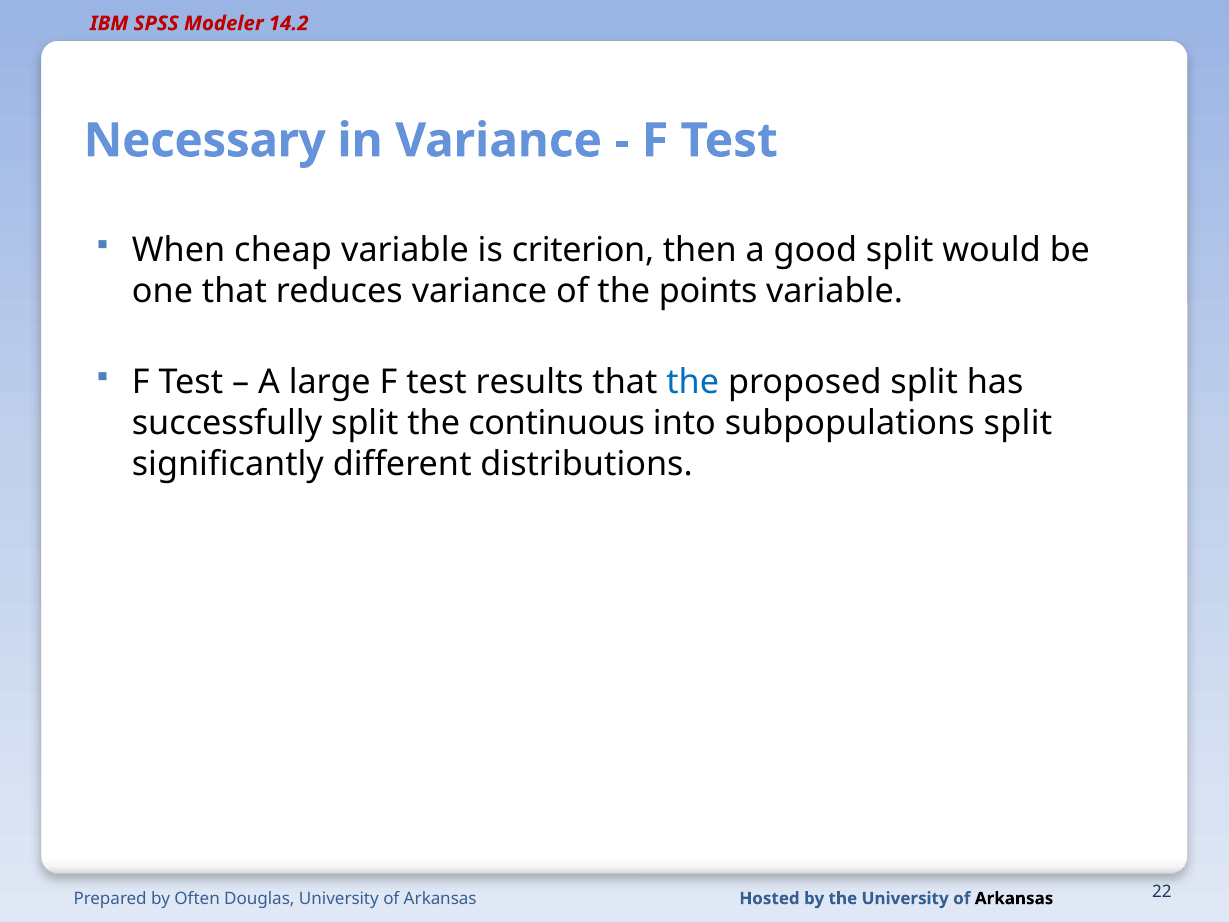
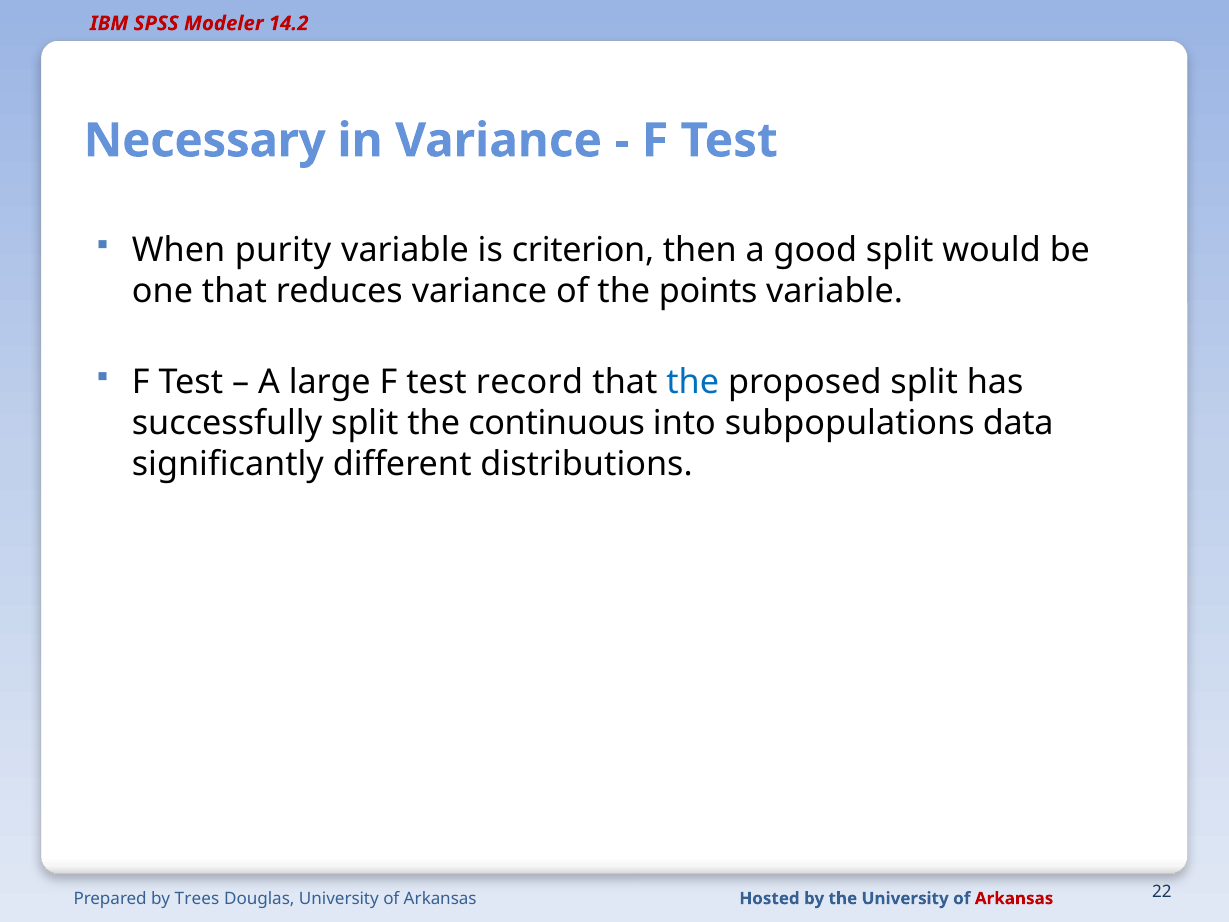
cheap: cheap -> purity
results: results -> record
subpopulations split: split -> data
Often: Often -> Trees
Arkansas at (1014, 898) colour: black -> red
